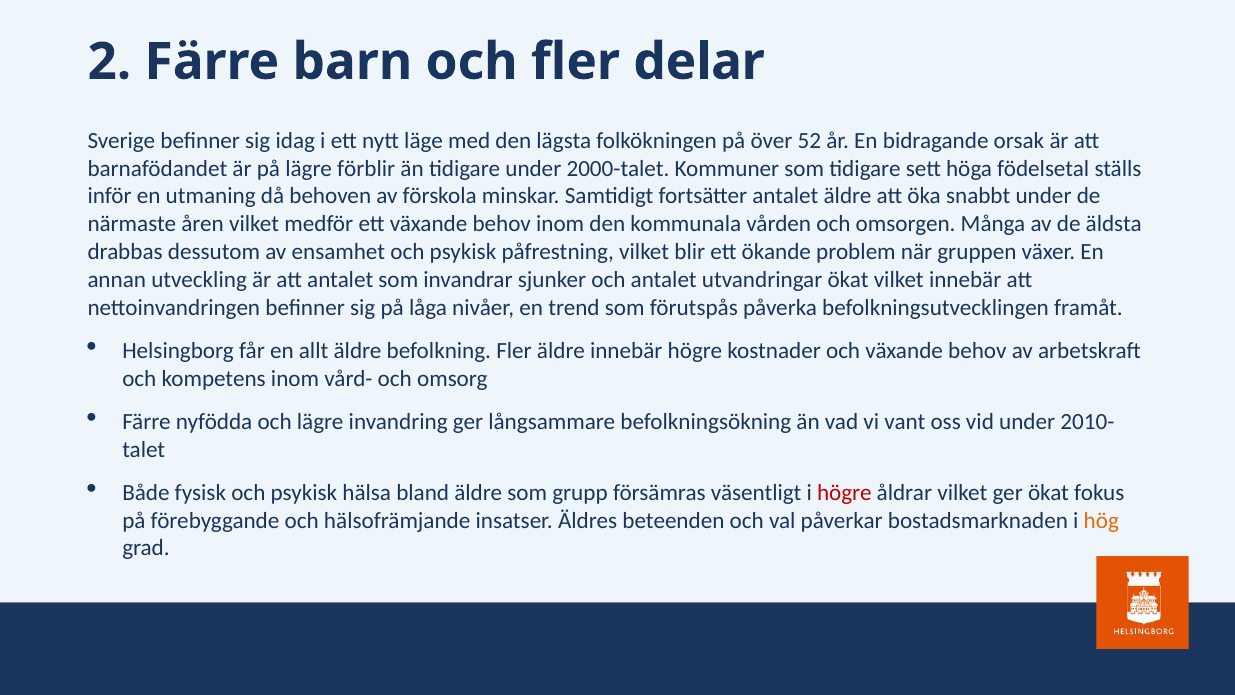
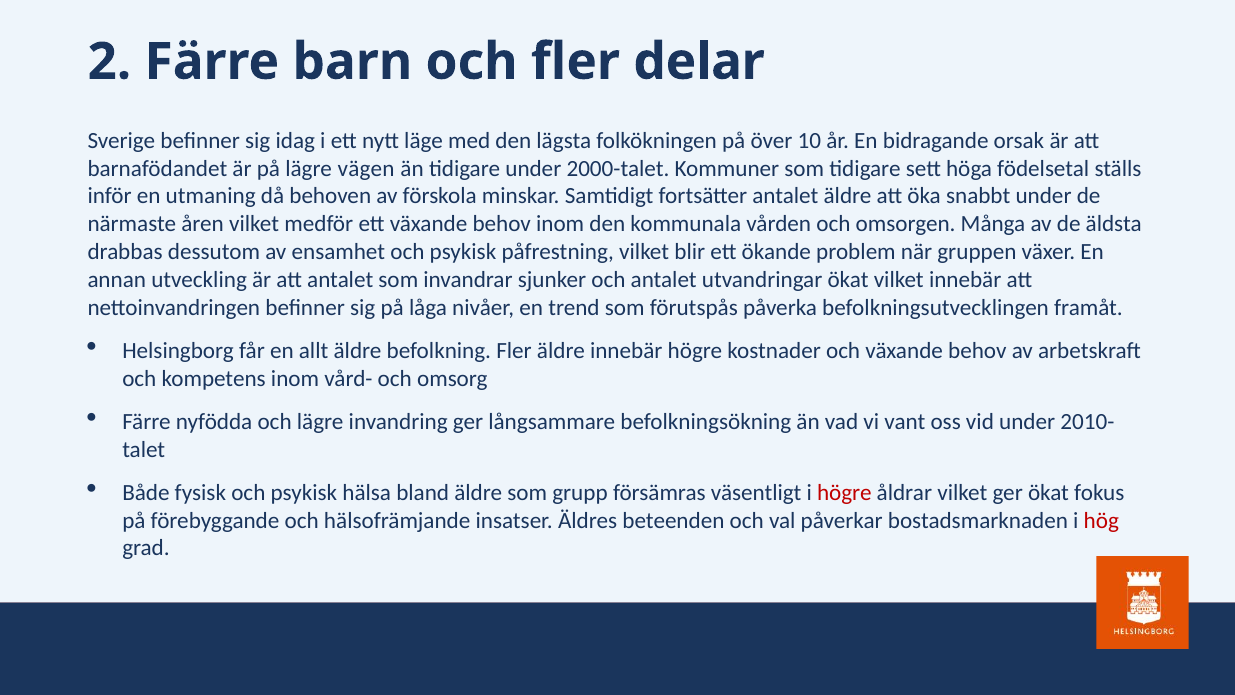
52: 52 -> 10
förblir: förblir -> vägen
hög colour: orange -> red
